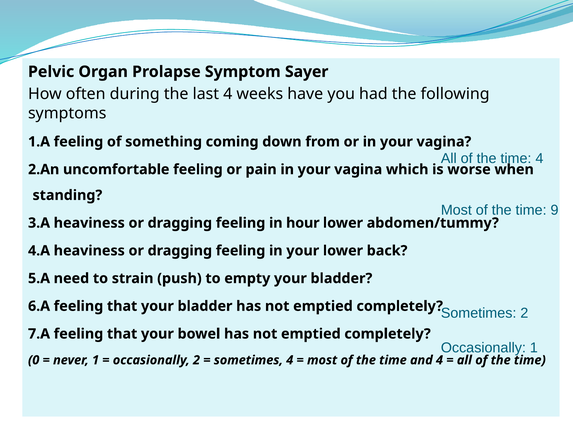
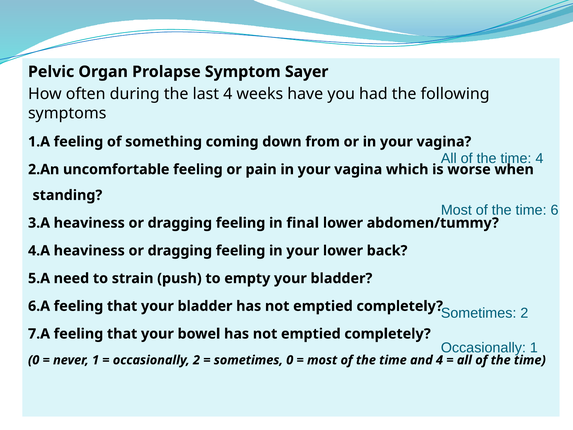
9: 9 -> 6
hour: hour -> final
sometimes 4: 4 -> 0
